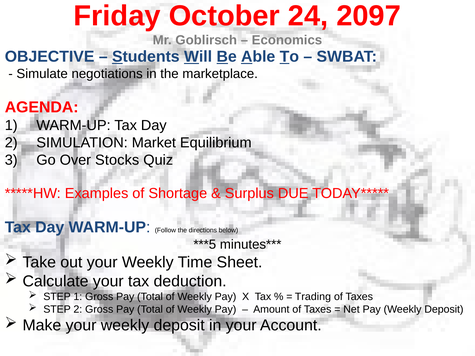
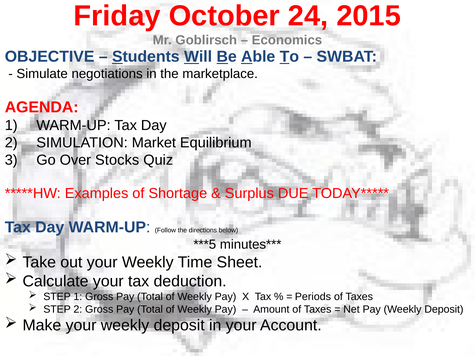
2097: 2097 -> 2015
Trading: Trading -> Periods
